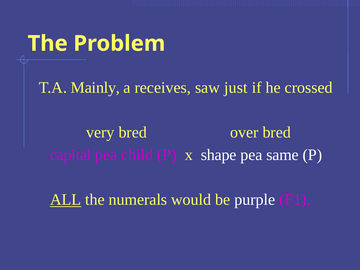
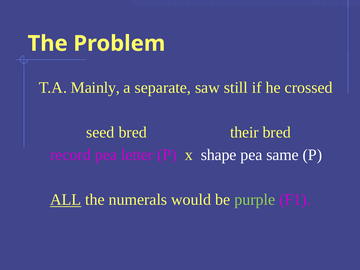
receives: receives -> separate
just: just -> still
very: very -> seed
over: over -> their
capital: capital -> record
child: child -> letter
purple colour: white -> light green
